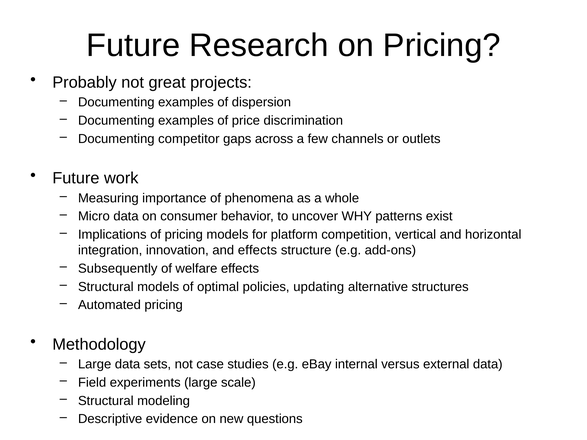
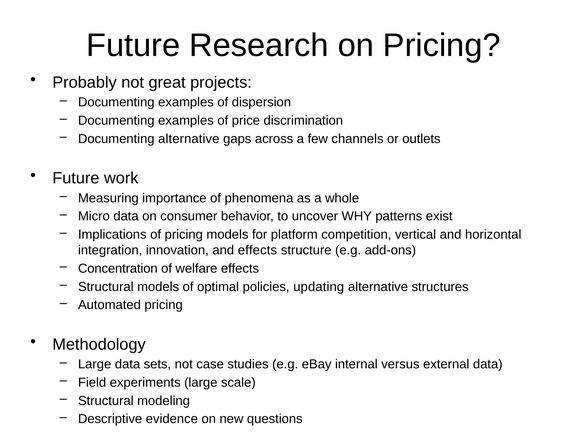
Documenting competitor: competitor -> alternative
Subsequently: Subsequently -> Concentration
